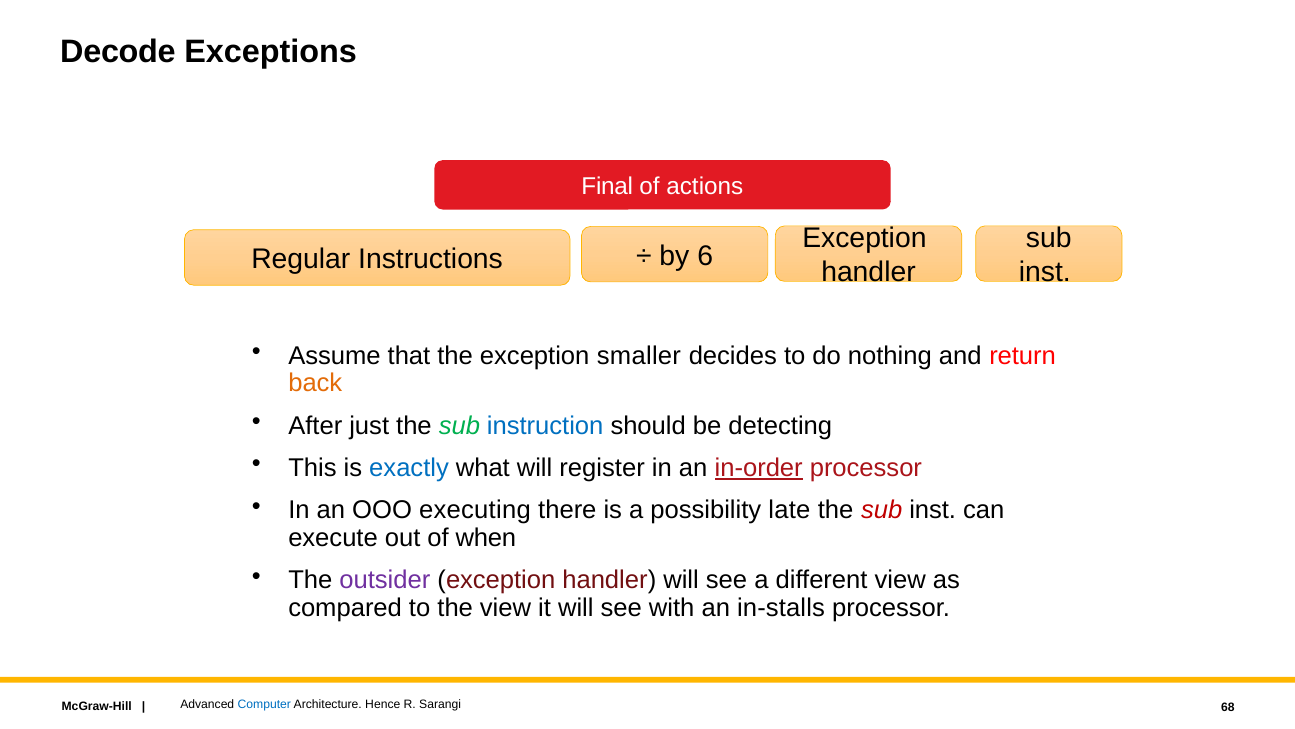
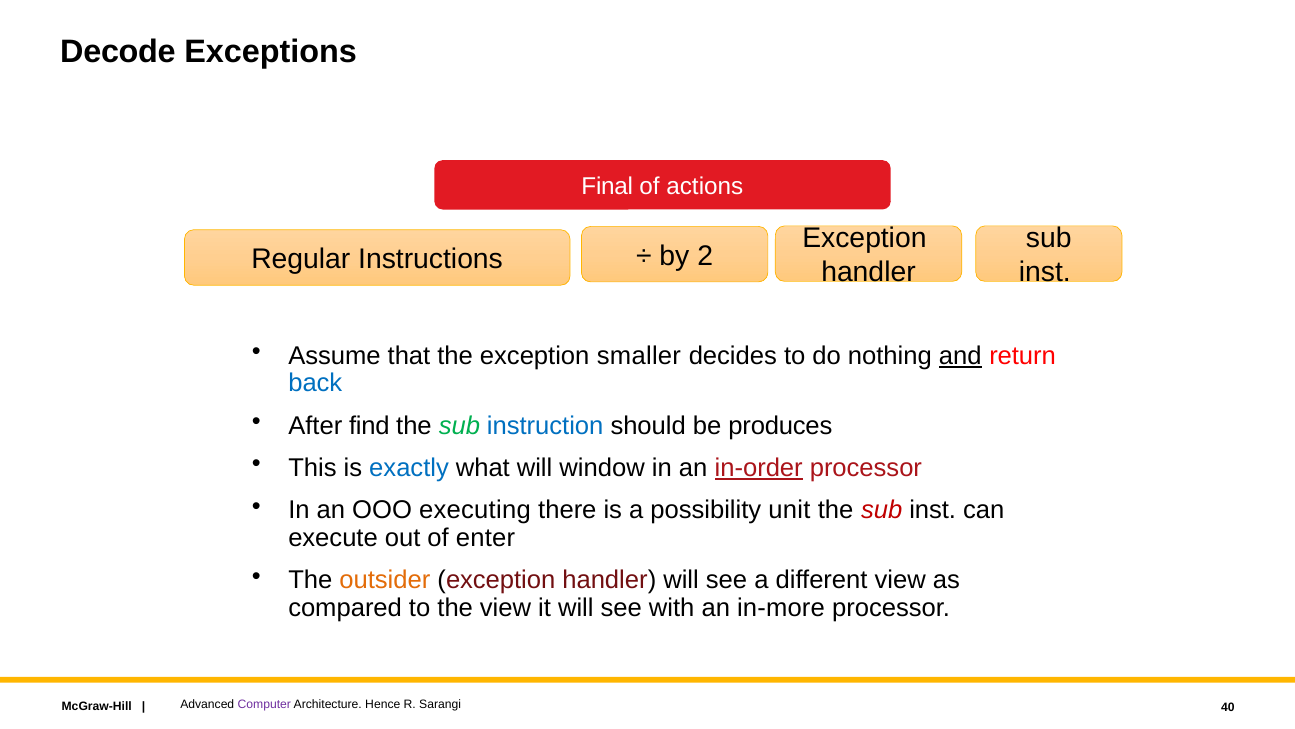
6: 6 -> 2
and underline: none -> present
back colour: orange -> blue
just: just -> find
detecting: detecting -> produces
register: register -> window
late: late -> unit
when: when -> enter
outsider colour: purple -> orange
in-stalls: in-stalls -> in-more
Computer colour: blue -> purple
68: 68 -> 40
